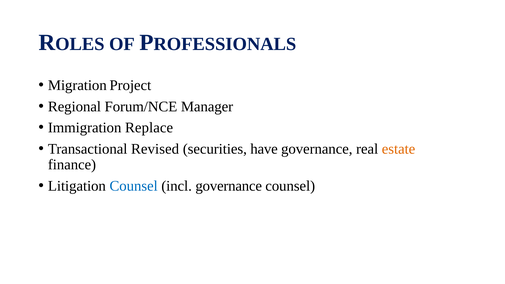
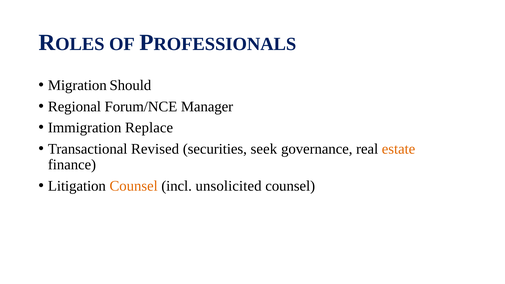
Project: Project -> Should
have: have -> seek
Counsel at (134, 186) colour: blue -> orange
incl governance: governance -> unsolicited
